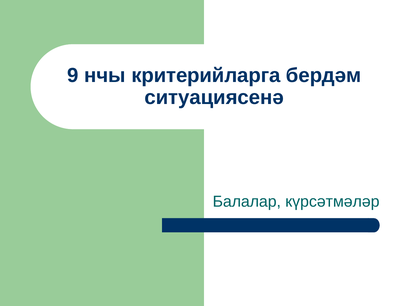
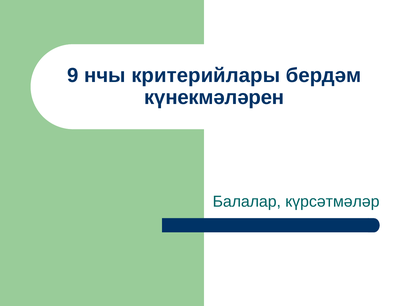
критерийларга: критерийларга -> критерийлары
ситуациясенә: ситуациясенә -> күнекмәләрен
